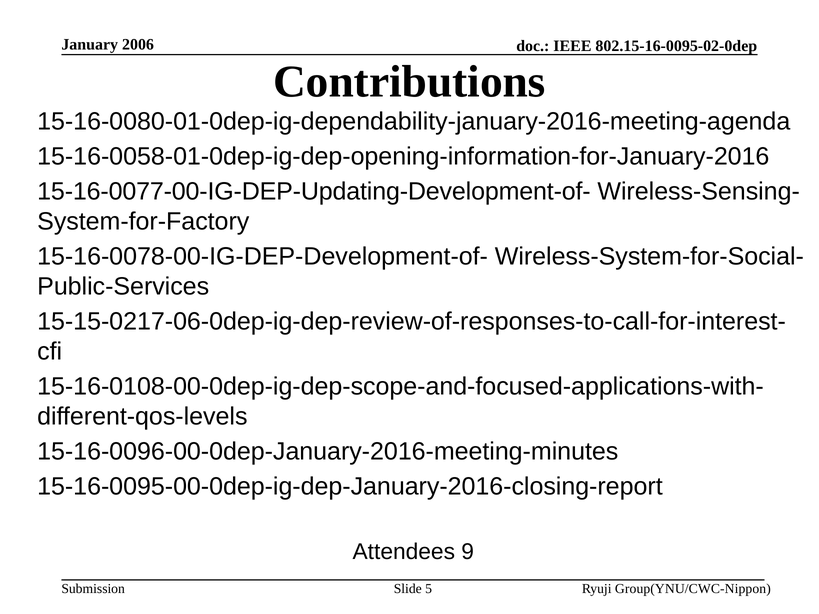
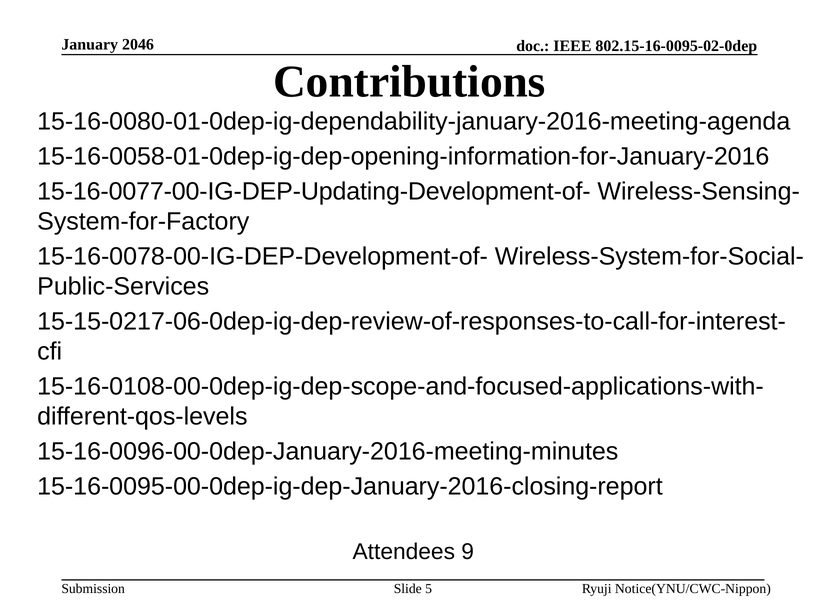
2006: 2006 -> 2046
Group(YNU/CWC-Nippon: Group(YNU/CWC-Nippon -> Notice(YNU/CWC-Nippon
